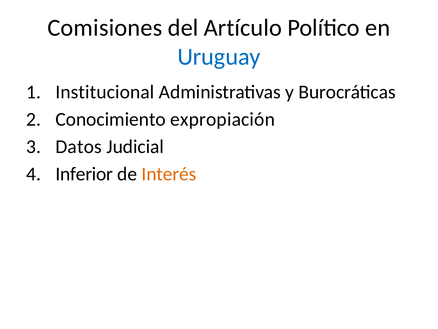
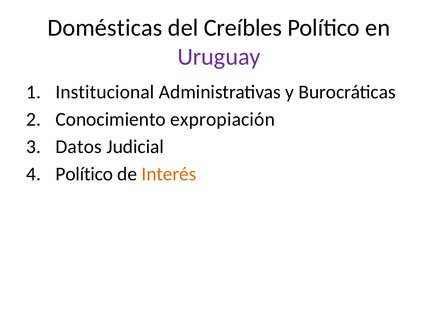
Comisiones: Comisiones -> Domésticas
Artículo: Artículo -> Creíbles
Uruguay colour: blue -> purple
Inferior at (84, 174): Inferior -> Político
